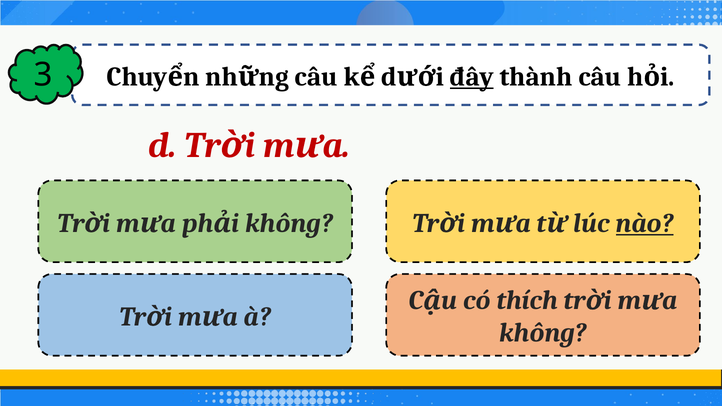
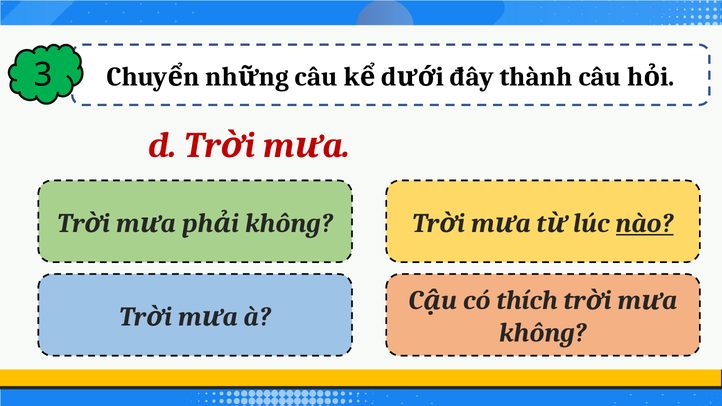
đây underline: present -> none
